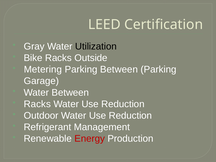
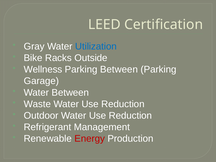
Utilization colour: black -> blue
Metering: Metering -> Wellness
Racks at (37, 104): Racks -> Waste
